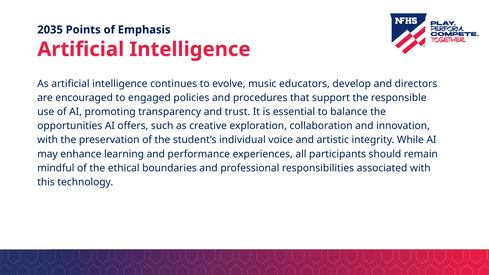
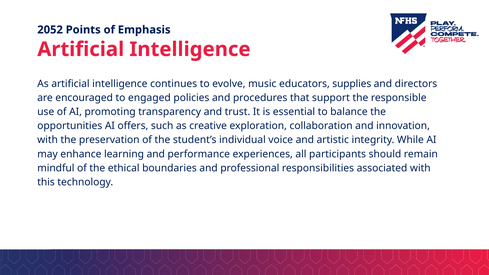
2035: 2035 -> 2052
develop: develop -> supplies
